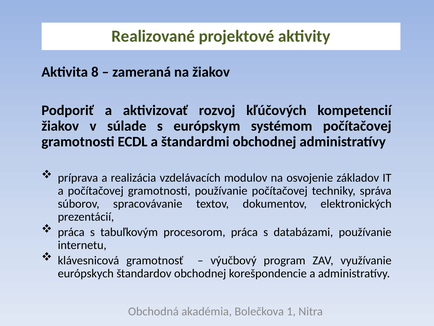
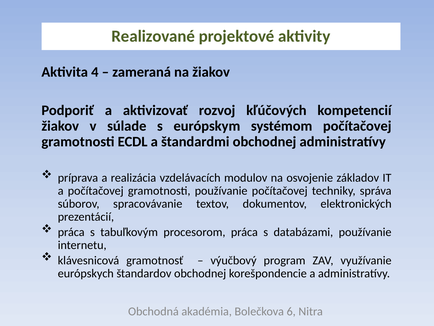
8: 8 -> 4
1: 1 -> 6
